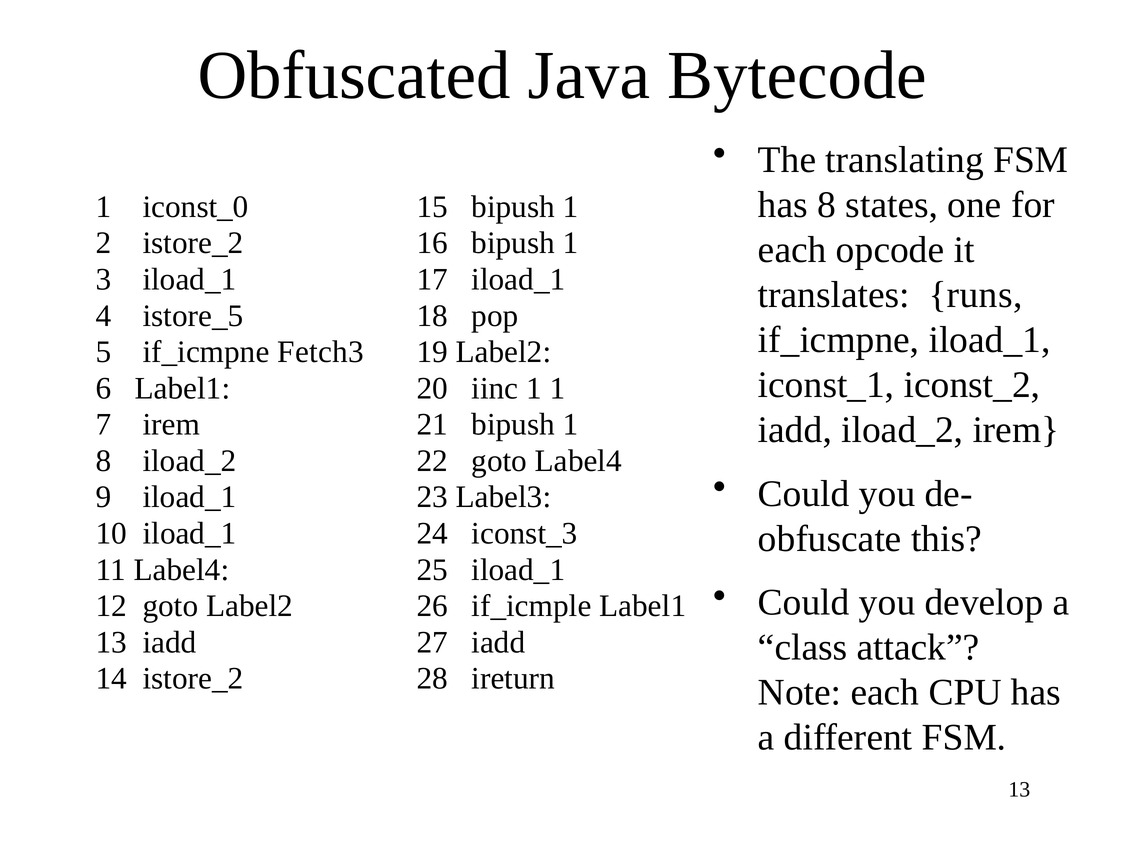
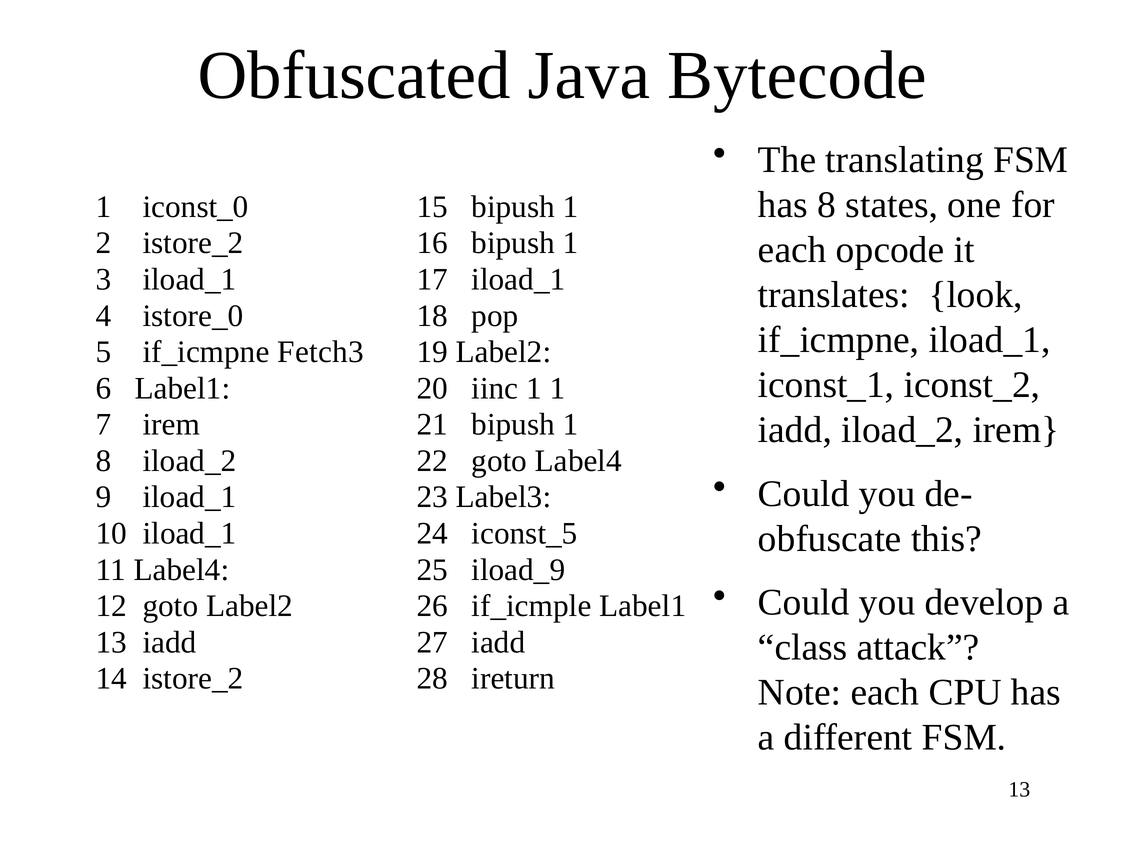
runs: runs -> look
istore_5: istore_5 -> istore_0
iconst_3: iconst_3 -> iconst_5
25 iload_1: iload_1 -> iload_9
